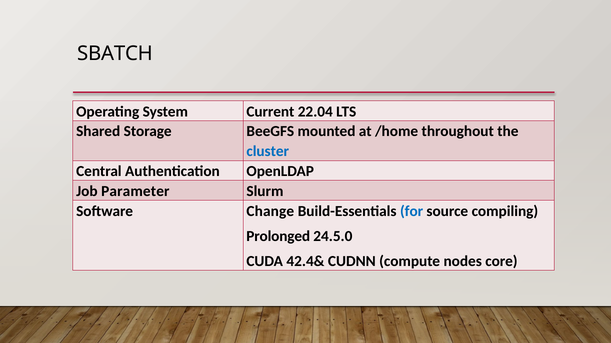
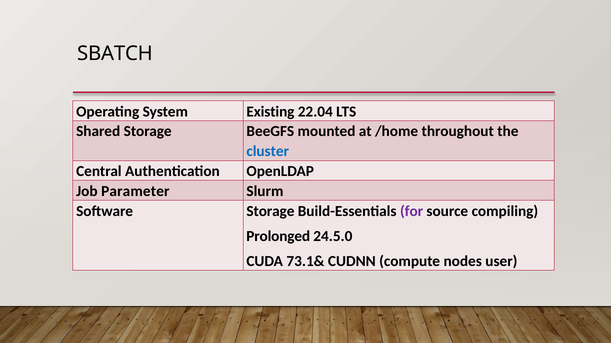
Current: Current -> Existing
Software Change: Change -> Storage
for colour: blue -> purple
42.4&: 42.4& -> 73.1&
core: core -> user
